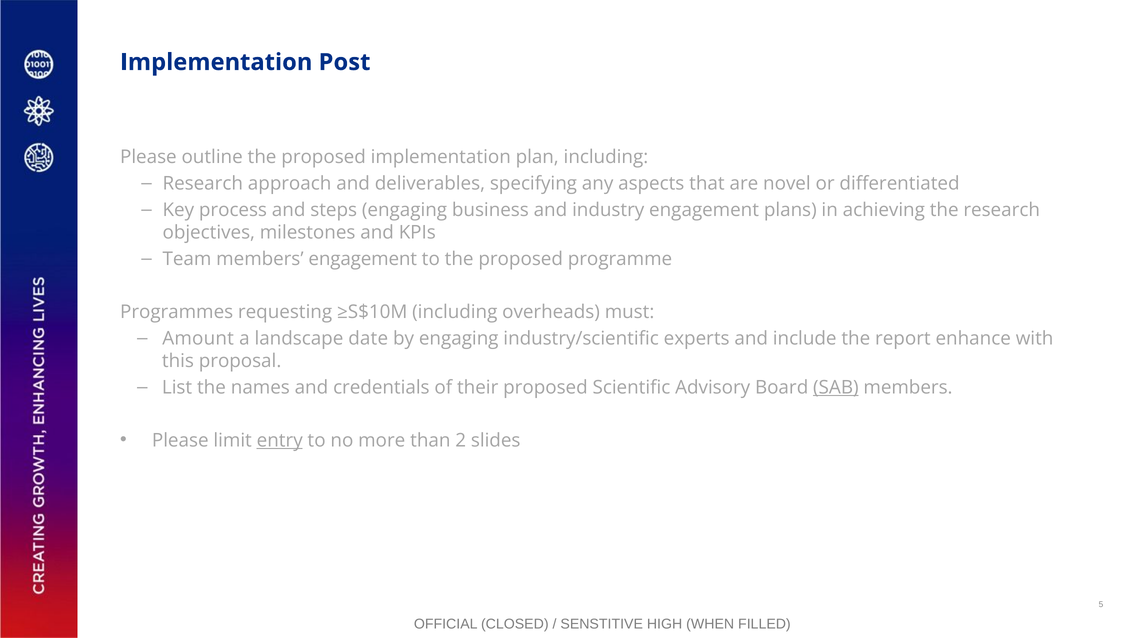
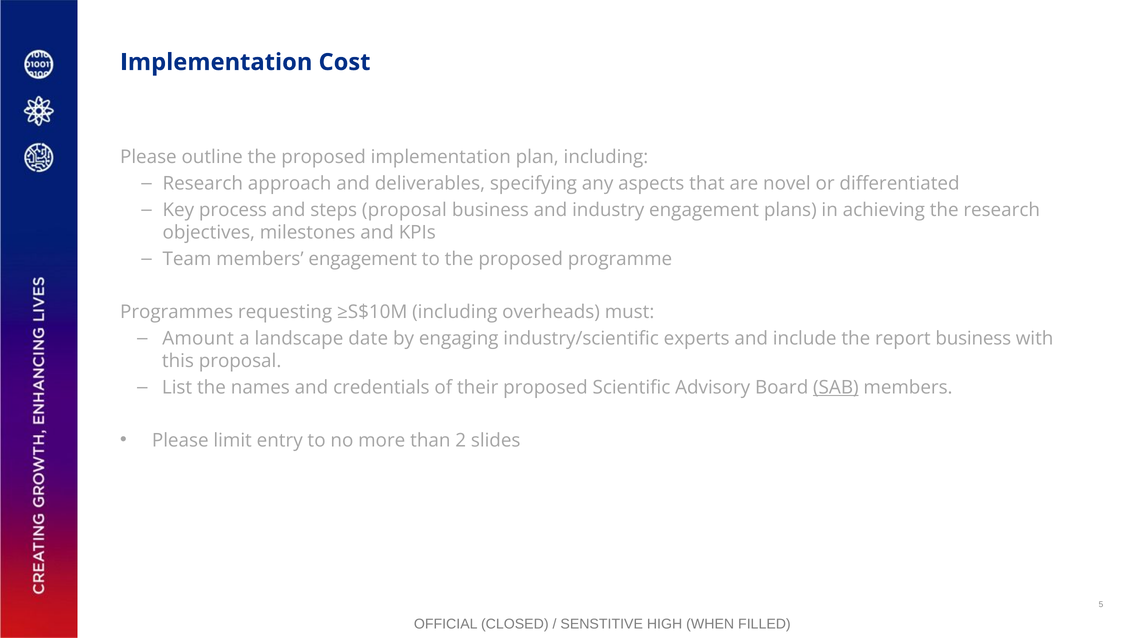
Post: Post -> Cost
steps engaging: engaging -> proposal
report enhance: enhance -> business
entry underline: present -> none
